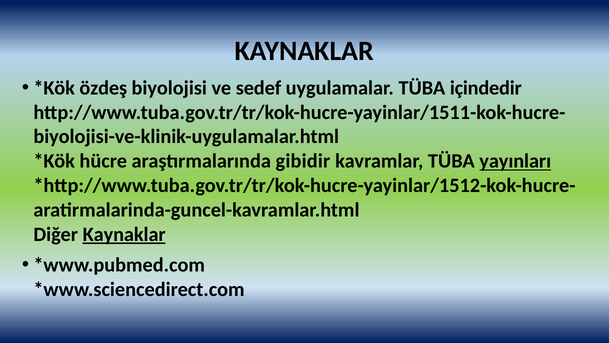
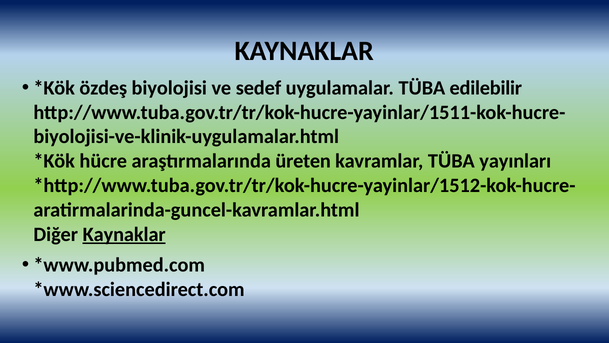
içindedir: içindedir -> edilebilir
gibidir: gibidir -> üreten
yayınları underline: present -> none
